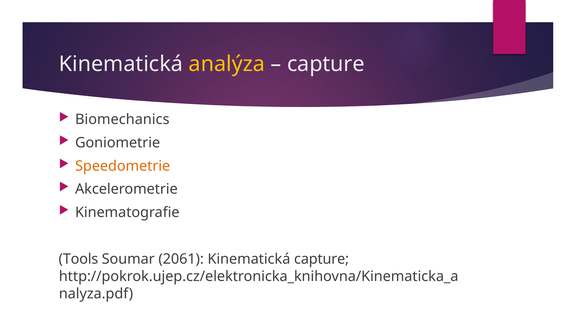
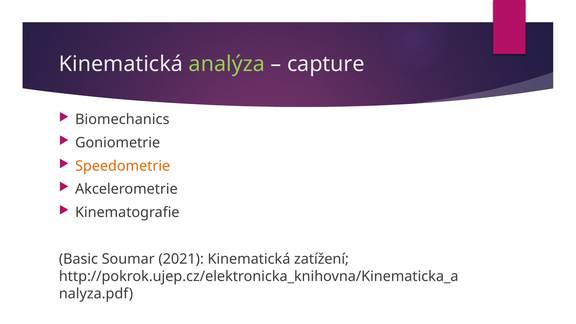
analýza colour: yellow -> light green
Tools: Tools -> Basic
2061: 2061 -> 2021
Kinematická capture: capture -> zatížení
